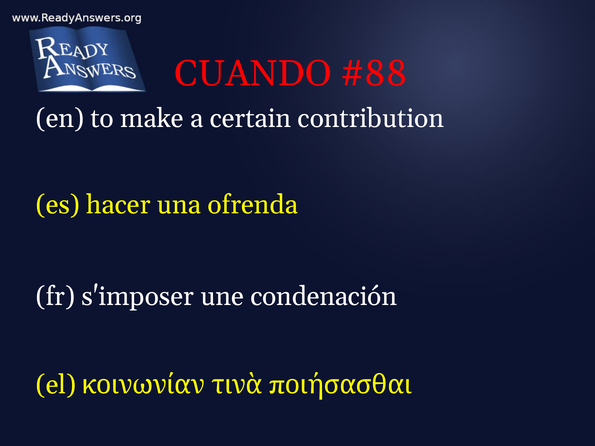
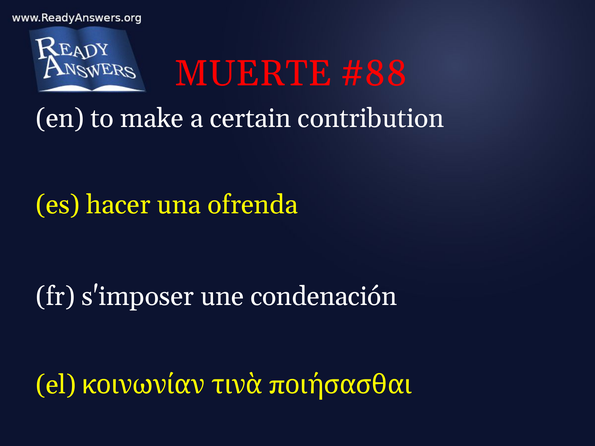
CUANDO: CUANDO -> MUERTE
